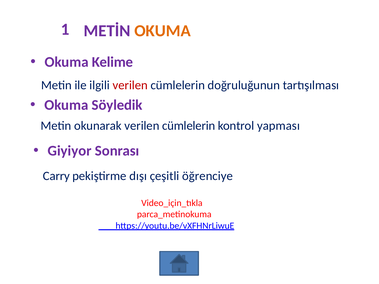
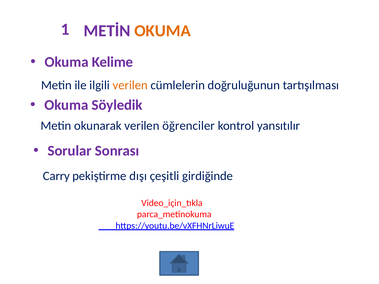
verilen at (130, 85) colour: red -> orange
okunarak verilen cümlelerin: cümlelerin -> öğrenciler
yapması: yapması -> yansıtılır
Giyiyor: Giyiyor -> Sorular
öğrenciye: öğrenciye -> girdiğinde
